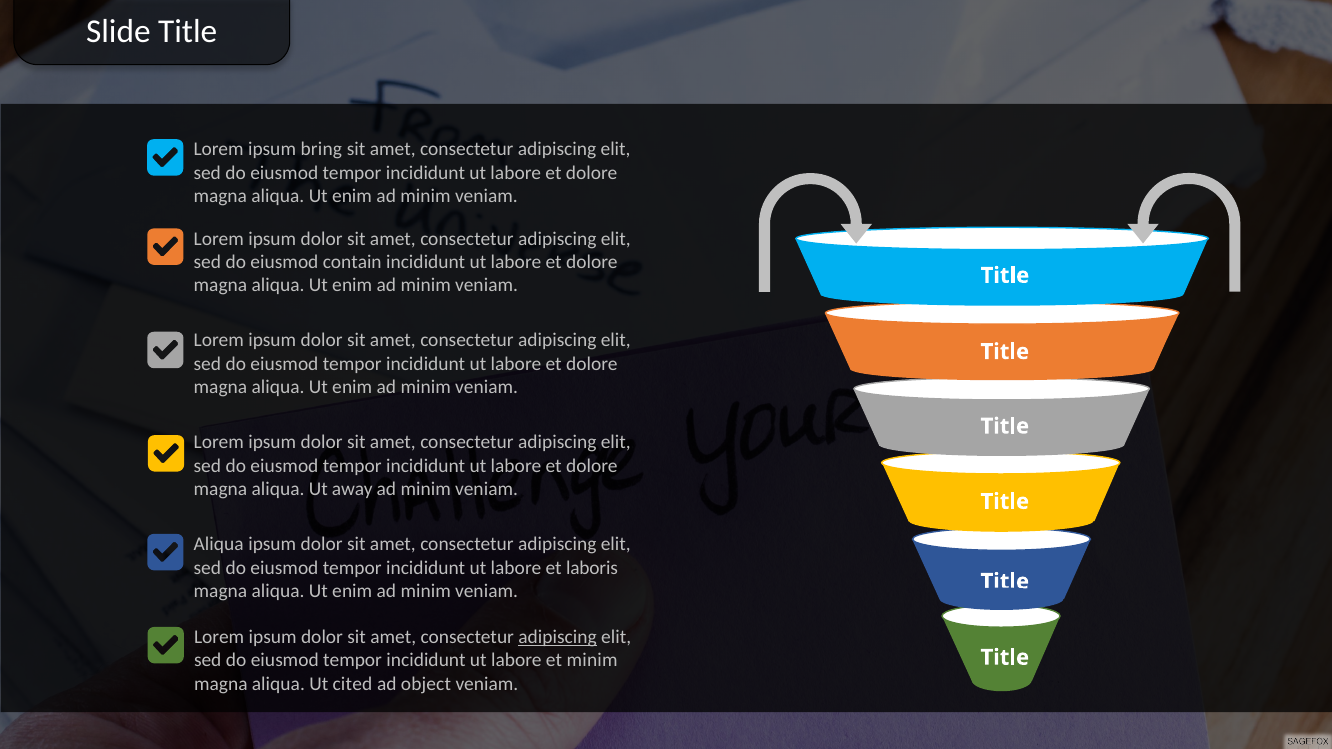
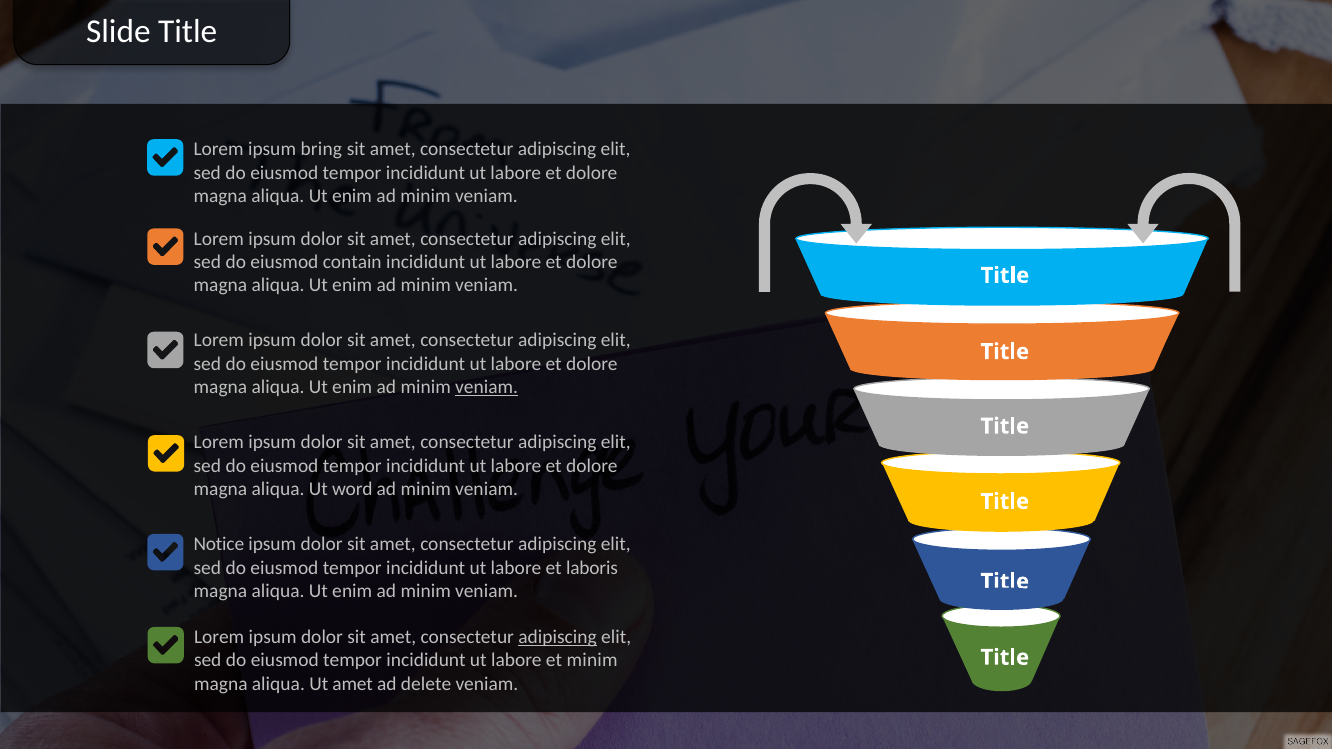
veniam at (487, 387) underline: none -> present
away: away -> word
Aliqua at (219, 545): Aliqua -> Notice
Ut cited: cited -> amet
object: object -> delete
